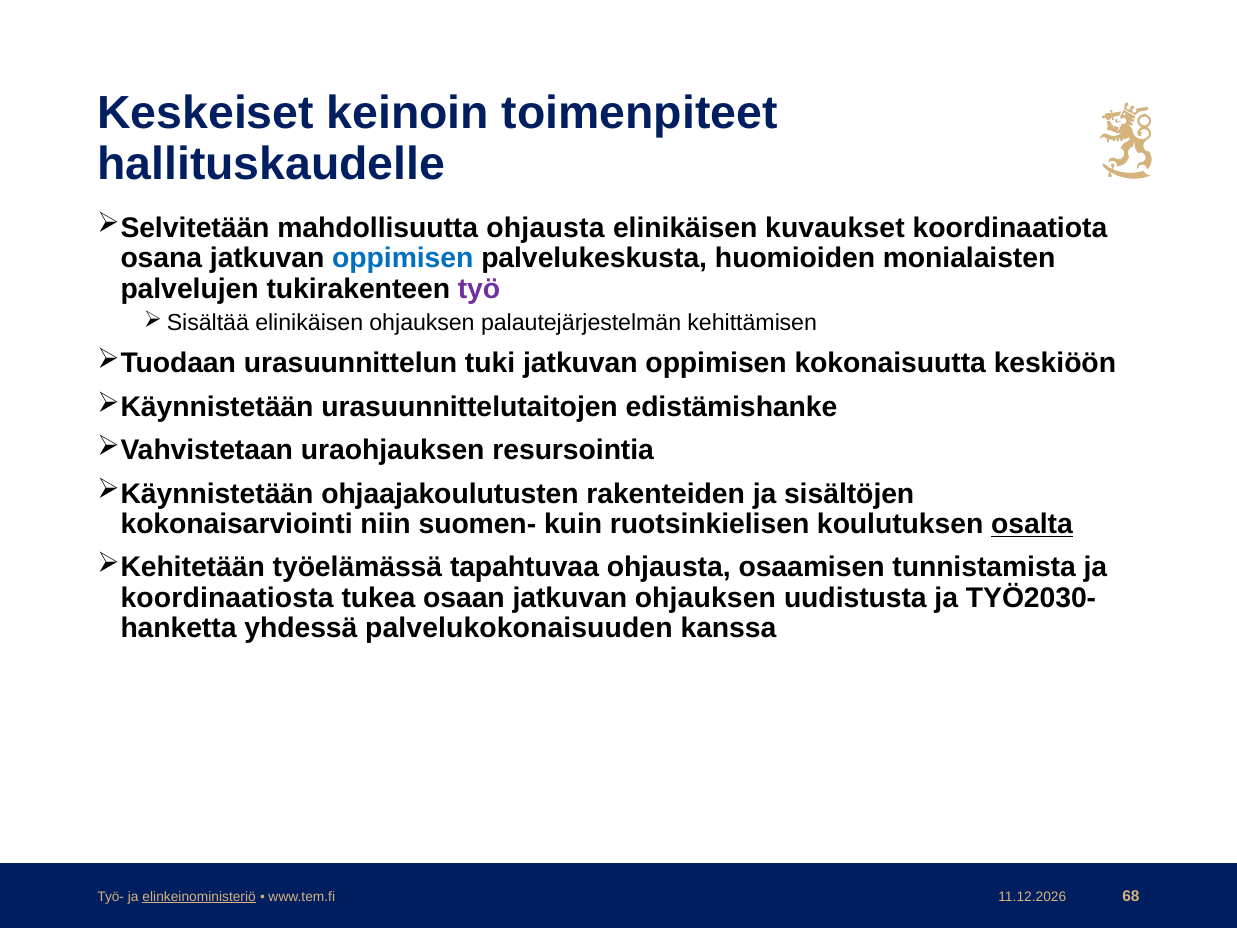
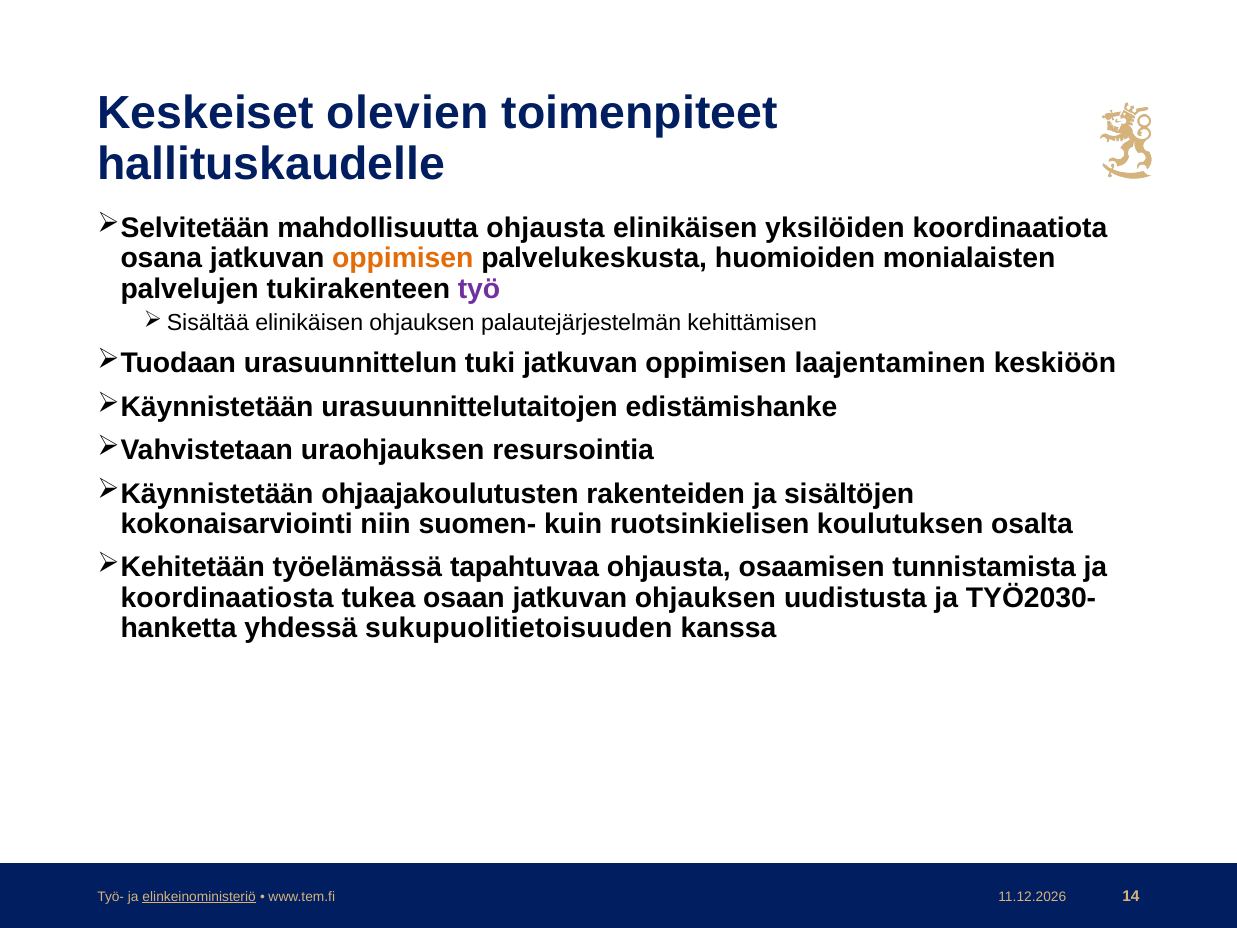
keinoin: keinoin -> olevien
kuvaukset: kuvaukset -> yksilöiden
oppimisen at (403, 258) colour: blue -> orange
kokonaisuutta: kokonaisuutta -> laajentaminen
osalta underline: present -> none
palvelukokonaisuuden: palvelukokonaisuuden -> sukupuolitietoisuuden
68: 68 -> 14
